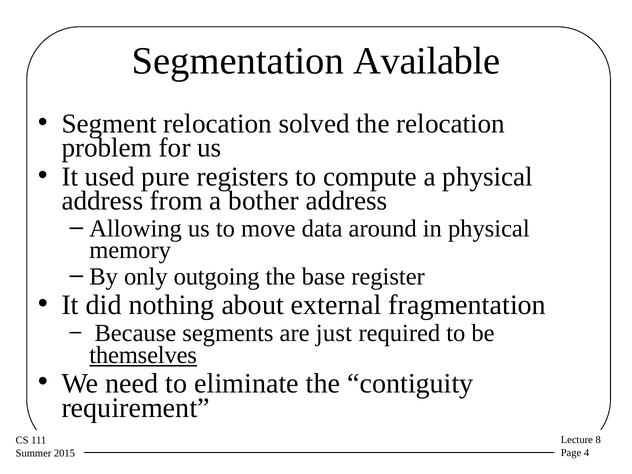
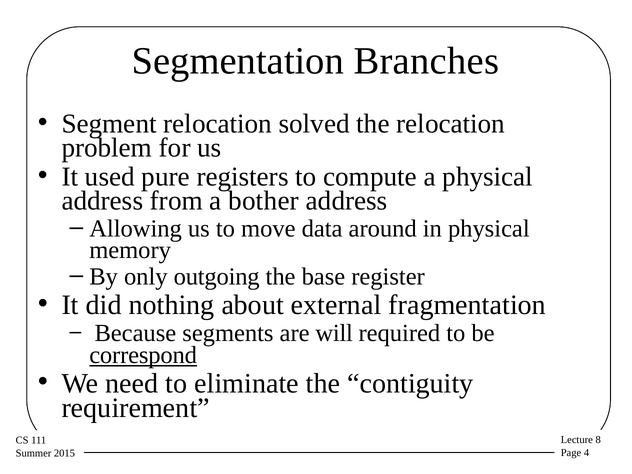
Available: Available -> Branches
just: just -> will
themselves: themselves -> correspond
